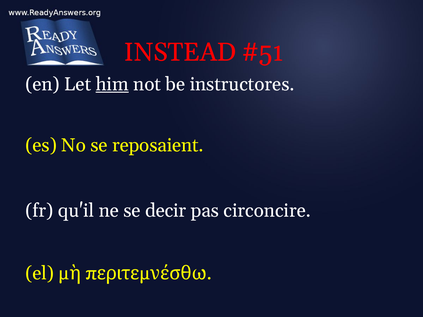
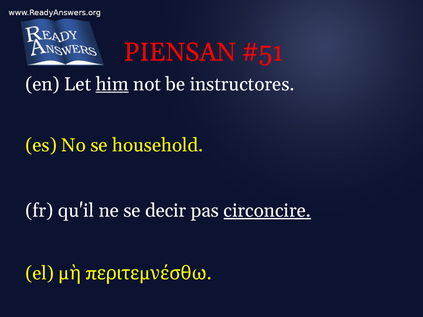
INSTEAD: INSTEAD -> PIENSAN
reposaient: reposaient -> household
circoncire underline: none -> present
